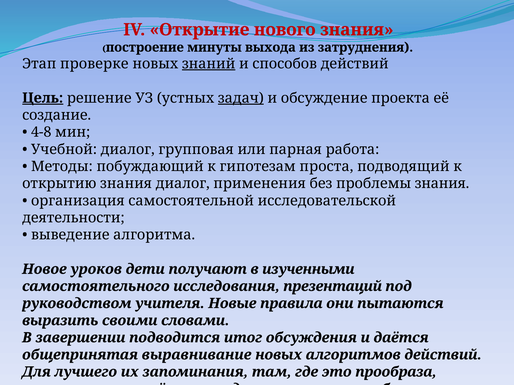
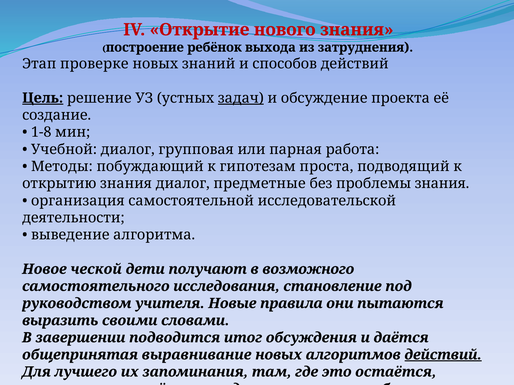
минуты: минуты -> ребёнок
знаний underline: present -> none
4-8: 4-8 -> 1-8
применения: применения -> предметные
уроков: уроков -> ческой
изученными: изученными -> возможного
презентаций: презентаций -> становление
действий at (443, 355) underline: none -> present
прообраза: прообраза -> остаётся
